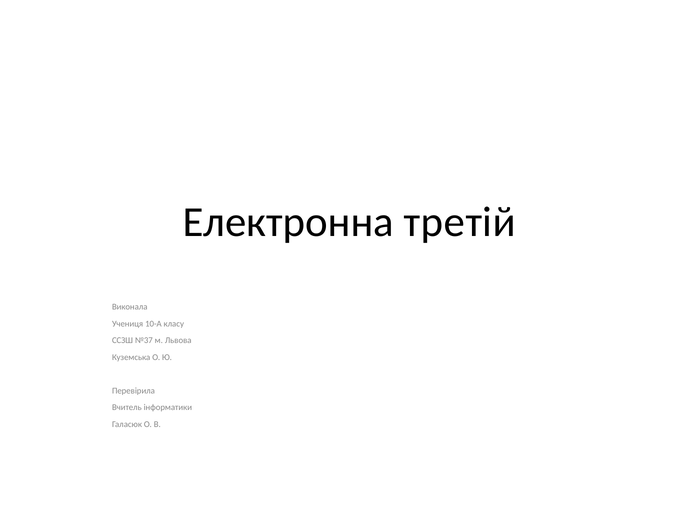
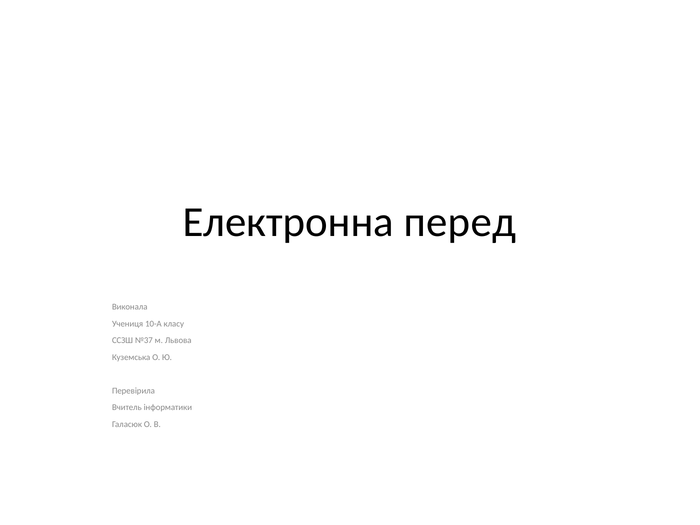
третій: третій -> перед
